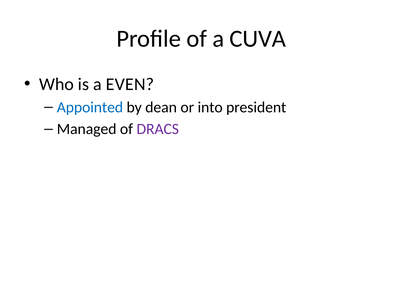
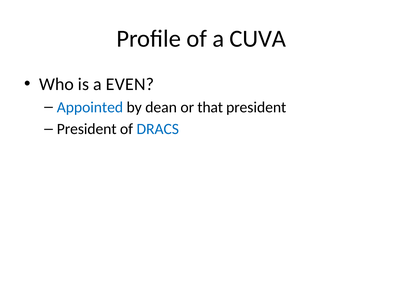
into: into -> that
Managed at (87, 129): Managed -> President
DRACS colour: purple -> blue
